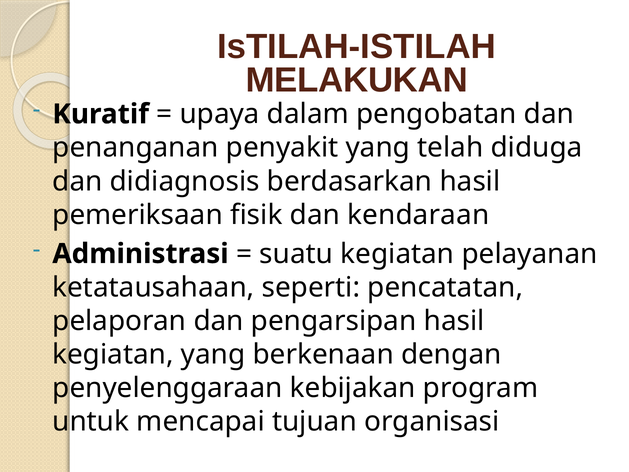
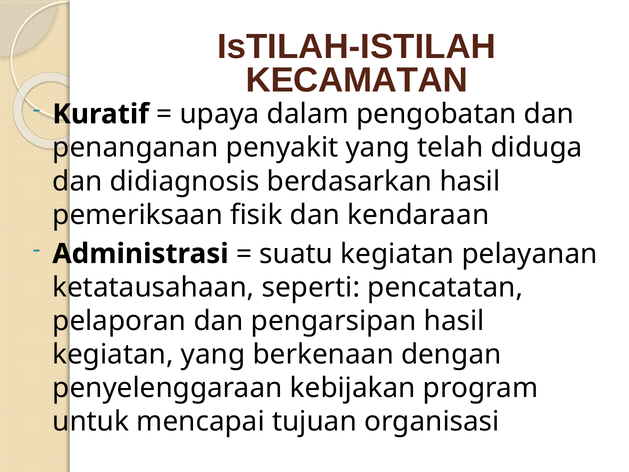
MELAKUKAN: MELAKUKAN -> KECAMATAN
